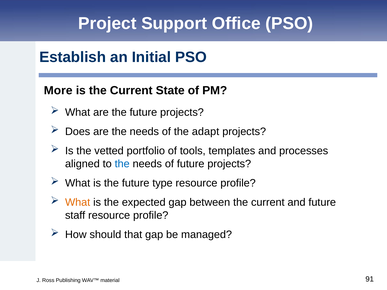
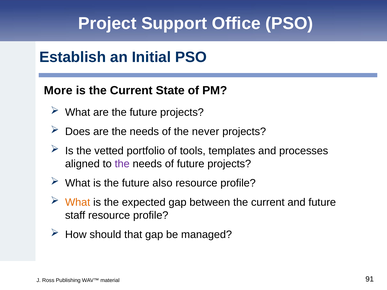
adapt: adapt -> never
the at (122, 164) colour: blue -> purple
type: type -> also
